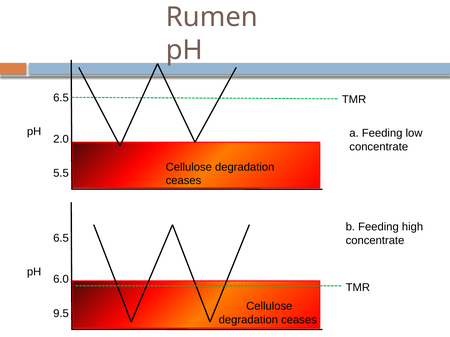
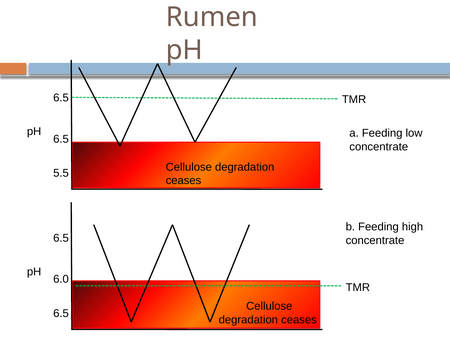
2.0 at (61, 139): 2.0 -> 6.5
9.5 at (61, 314): 9.5 -> 6.5
